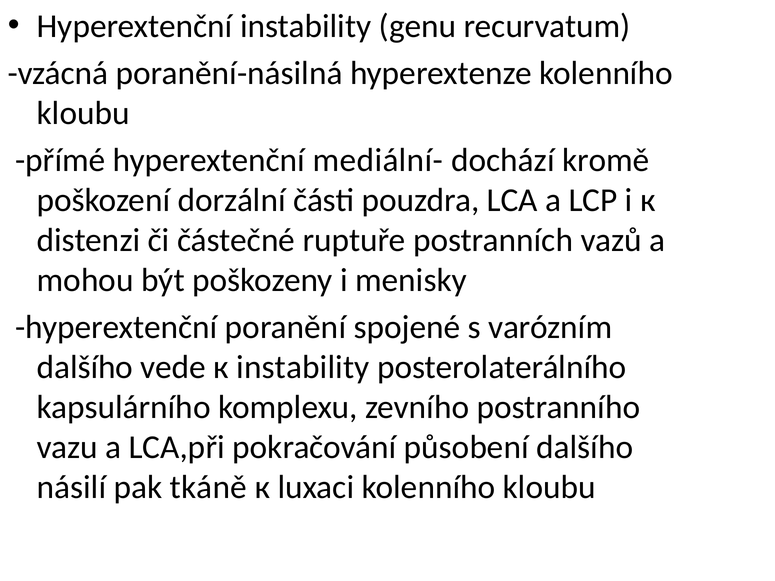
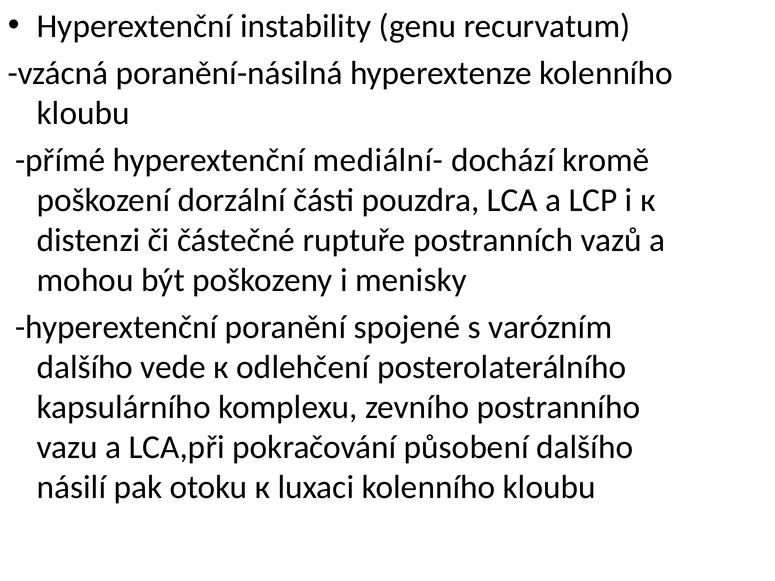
к instability: instability -> odlehčení
tkáně: tkáně -> otoku
